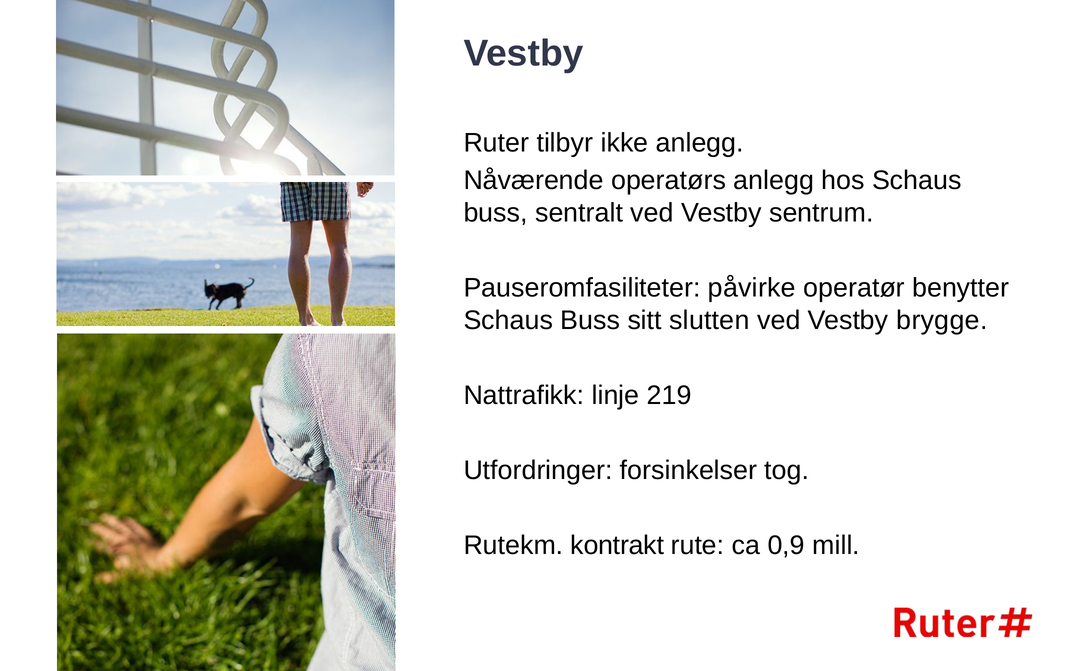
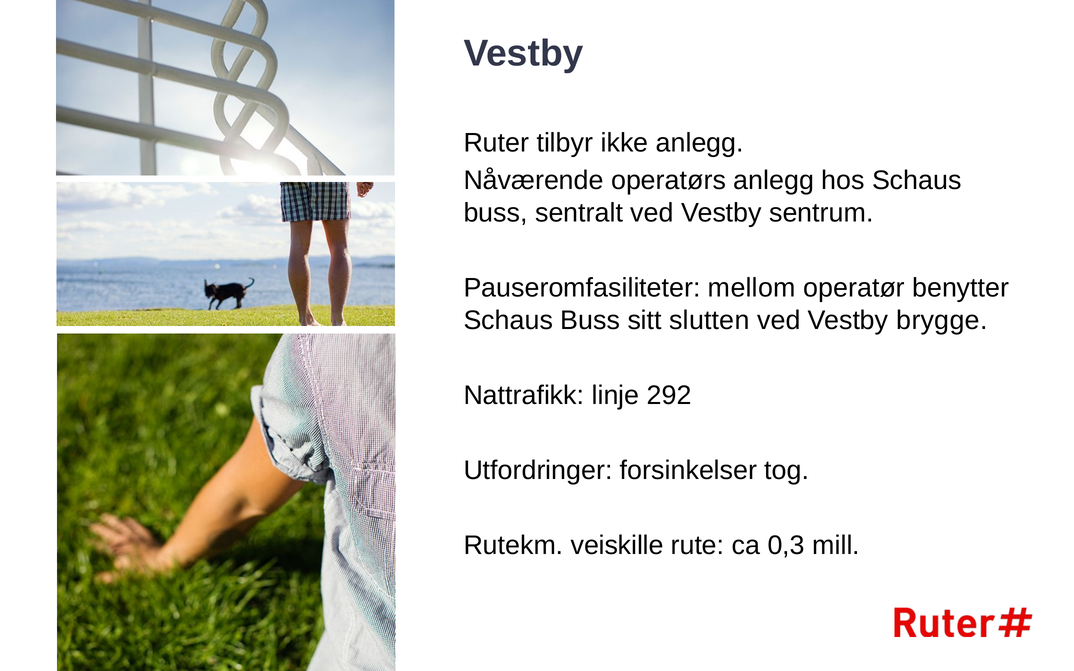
påvirke: påvirke -> mellom
219: 219 -> 292
kontrakt: kontrakt -> veiskille
0,9: 0,9 -> 0,3
